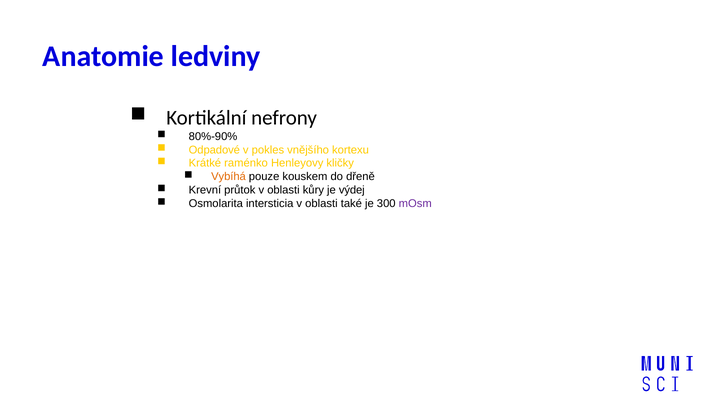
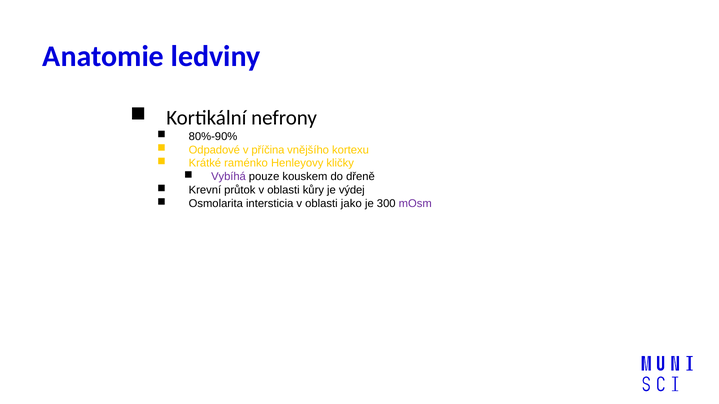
pokles: pokles -> příčina
Vybíhá colour: orange -> purple
také: také -> jako
